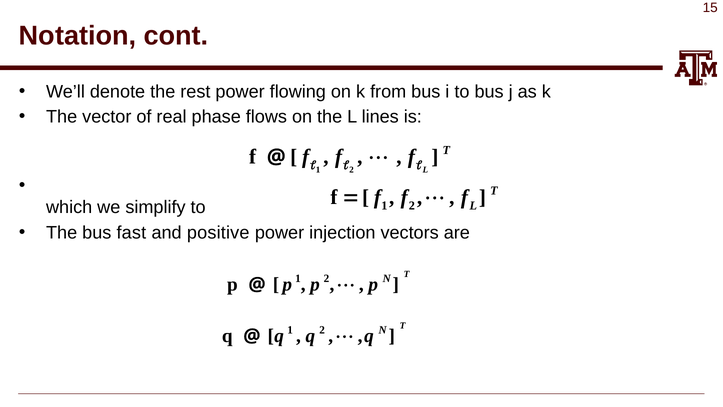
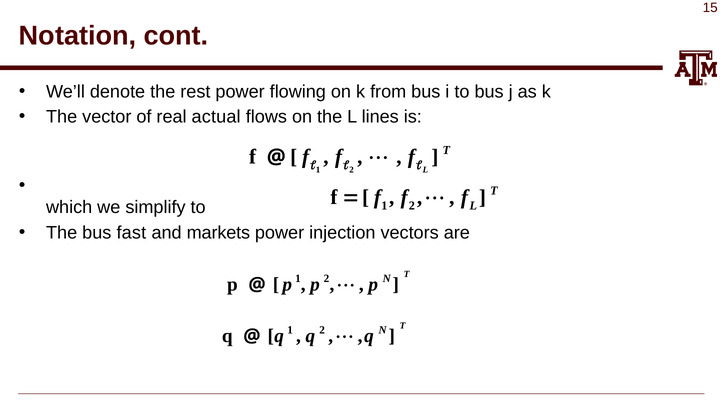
phase: phase -> actual
positive: positive -> markets
